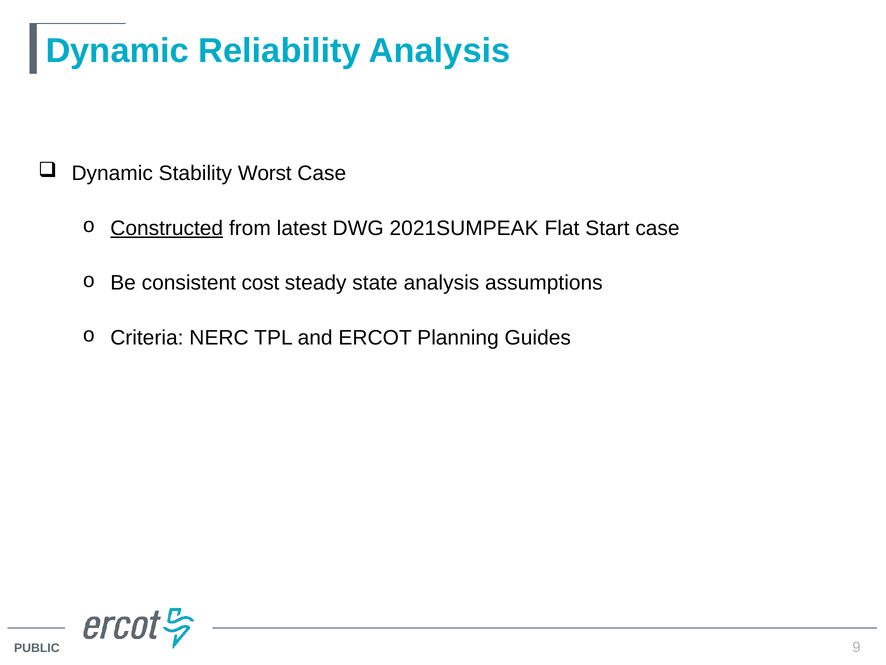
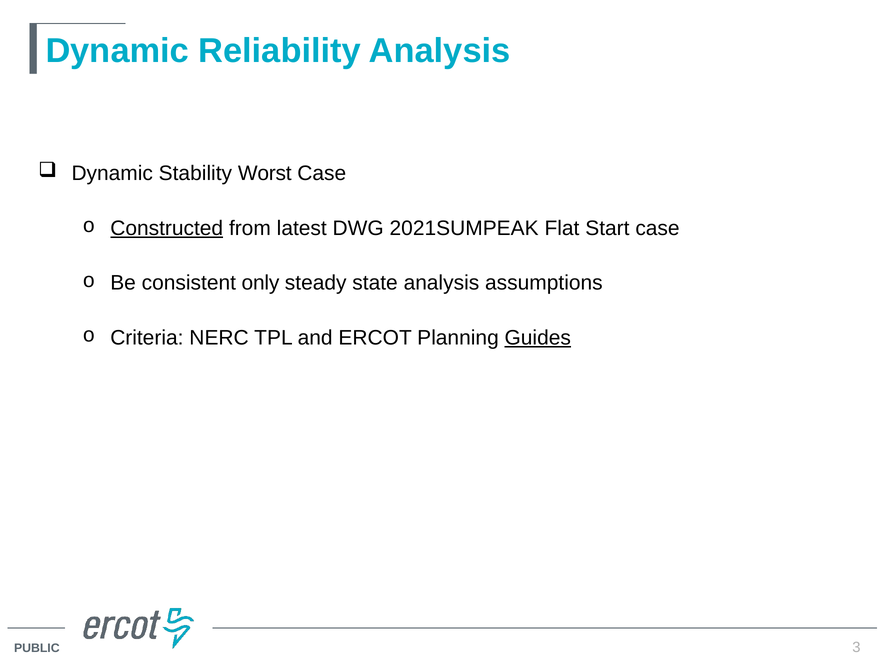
cost: cost -> only
Guides underline: none -> present
9: 9 -> 3
